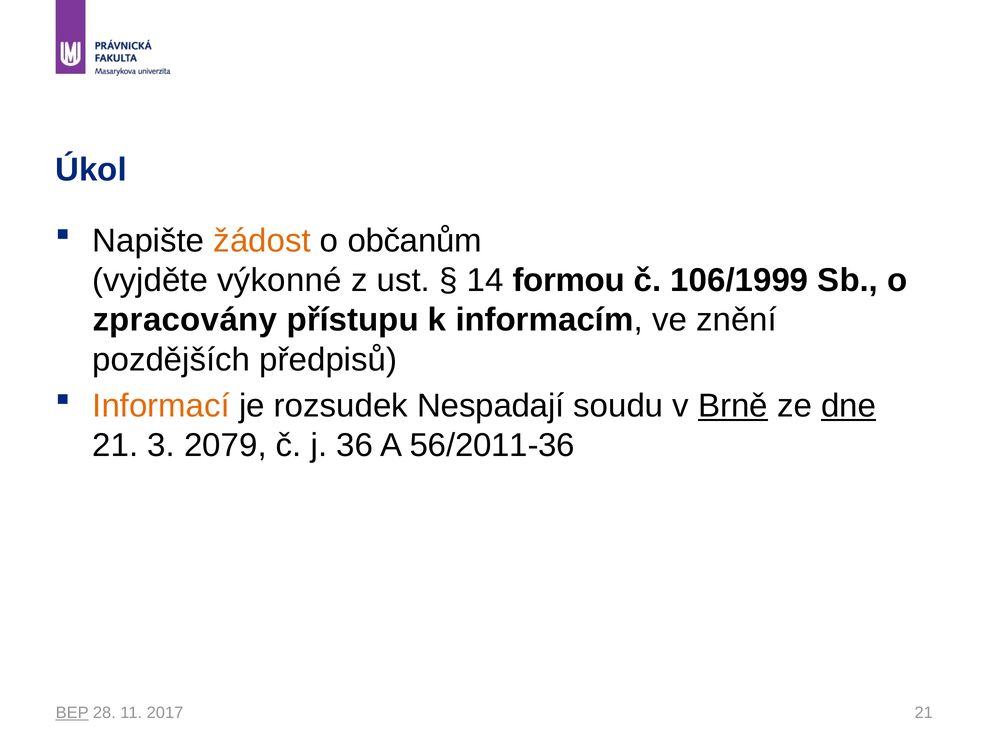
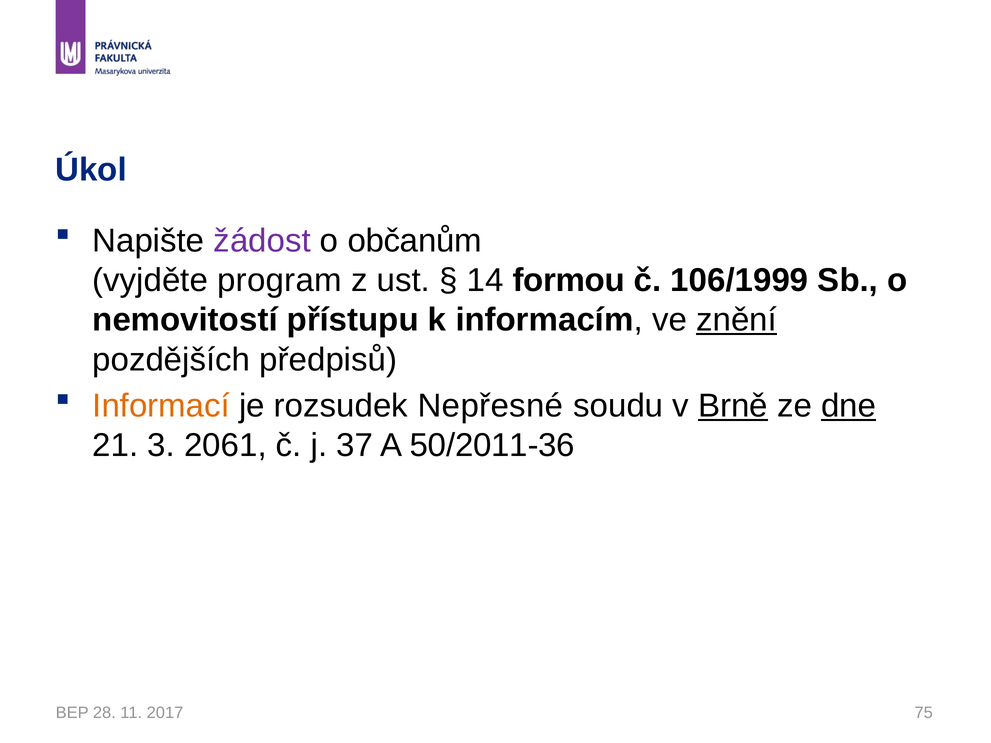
žádost colour: orange -> purple
výkonné: výkonné -> program
zpracovány: zpracovány -> nemovitostí
znění underline: none -> present
Nespadají: Nespadají -> Nepřesné
2079: 2079 -> 2061
36: 36 -> 37
56/2011-36: 56/2011-36 -> 50/2011-36
BEP underline: present -> none
2017 21: 21 -> 75
